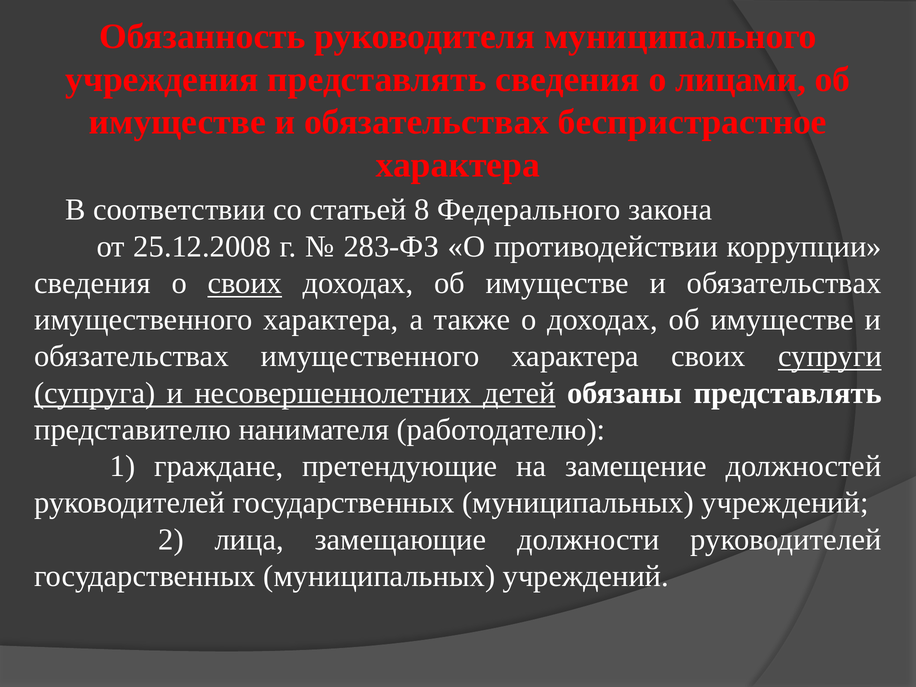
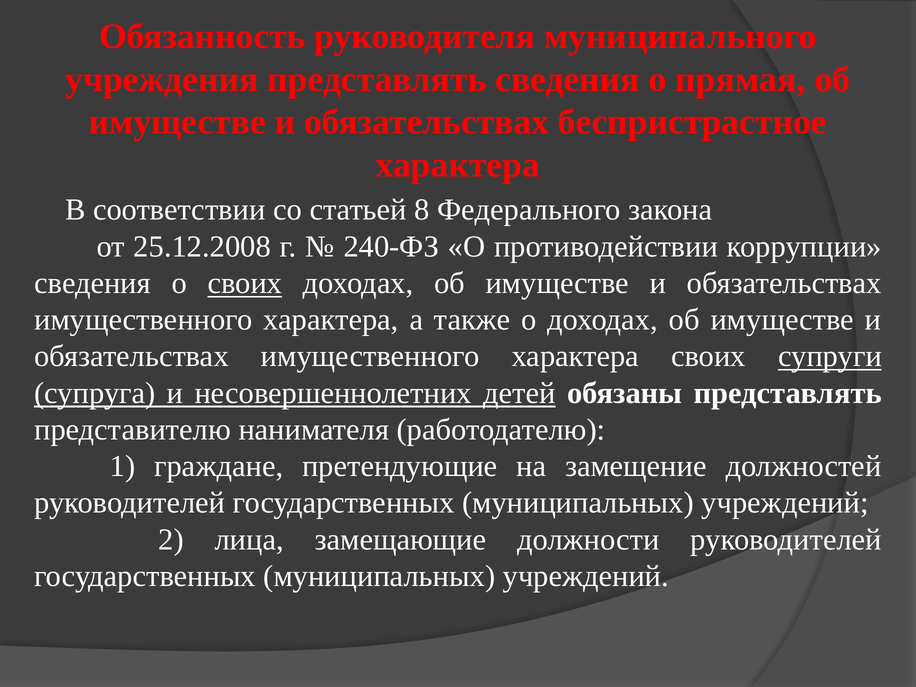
лицами: лицами -> прямая
283-ФЗ: 283-ФЗ -> 240-ФЗ
